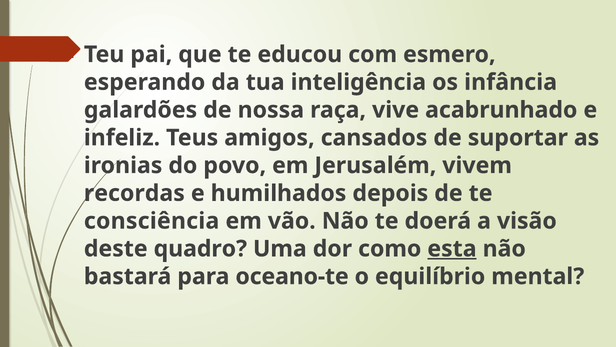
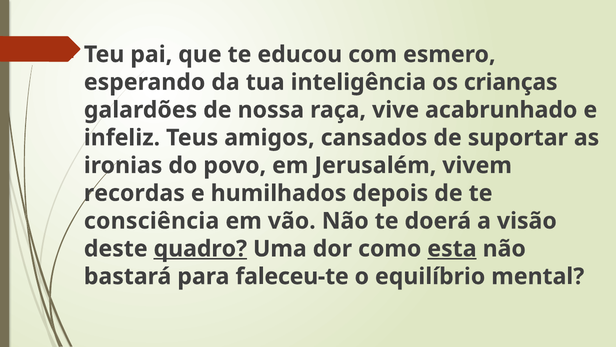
infância: infância -> crianças
quadro underline: none -> present
oceano-te: oceano-te -> faleceu-te
